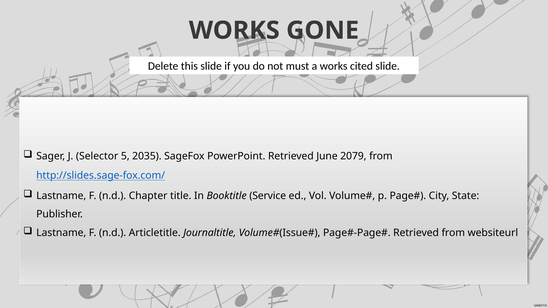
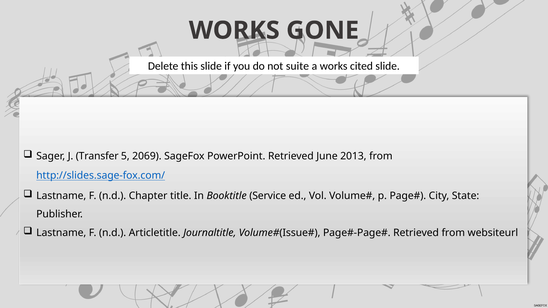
must: must -> suite
Selector: Selector -> Transfer
2035: 2035 -> 2069
2079: 2079 -> 2013
